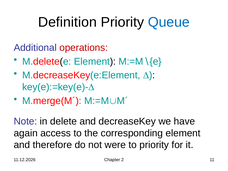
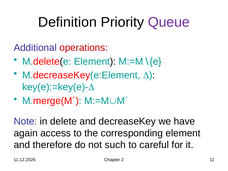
Queue colour: blue -> purple
were: were -> such
to priority: priority -> careful
